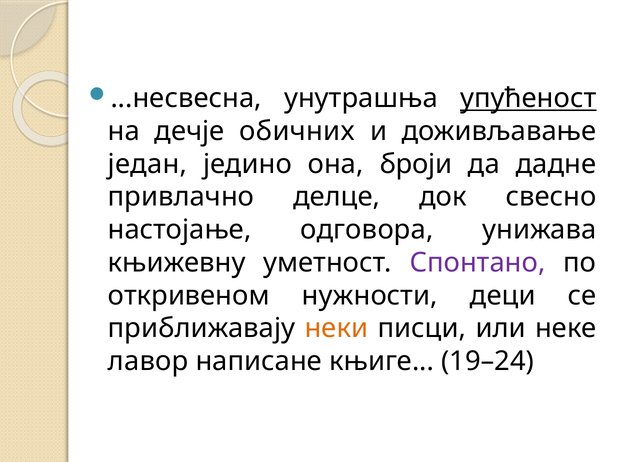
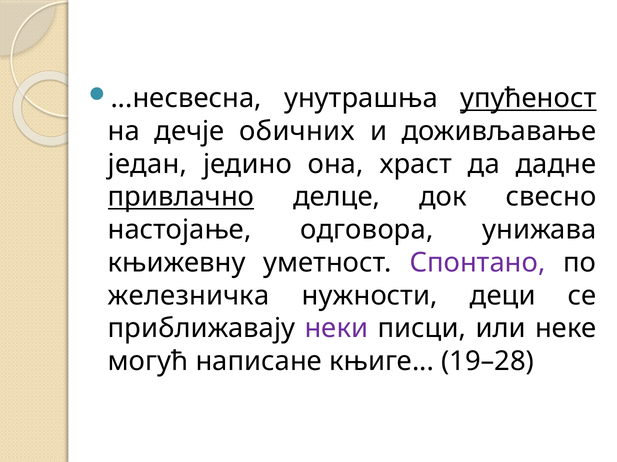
броји: броји -> храст
привлачно underline: none -> present
откривеном: откривеном -> железничка
неки colour: orange -> purple
лавор: лавор -> могућ
19–24: 19–24 -> 19–28
